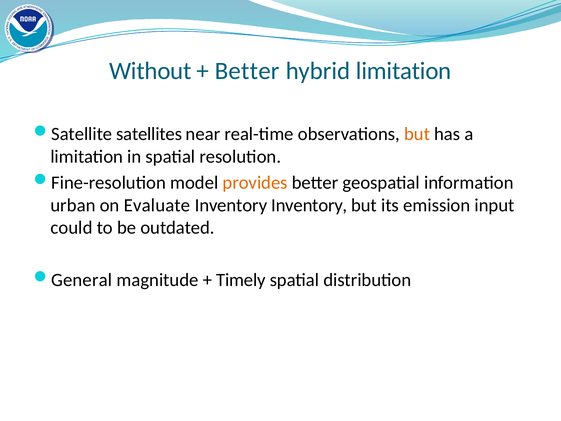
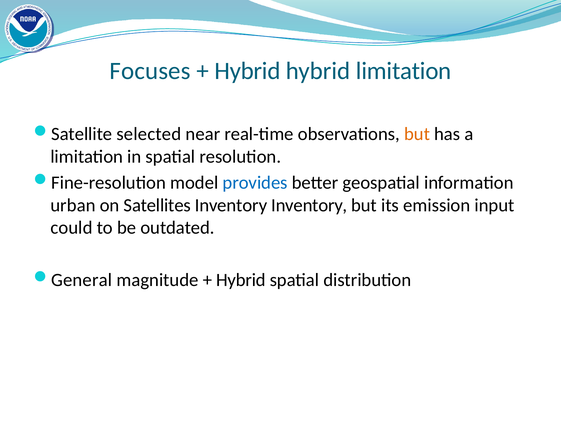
Without: Without -> Focuses
Better at (247, 71): Better -> Hybrid
satellites: satellites -> selected
provides colour: orange -> blue
Evaluate: Evaluate -> Satellites
Timely at (241, 280): Timely -> Hybrid
